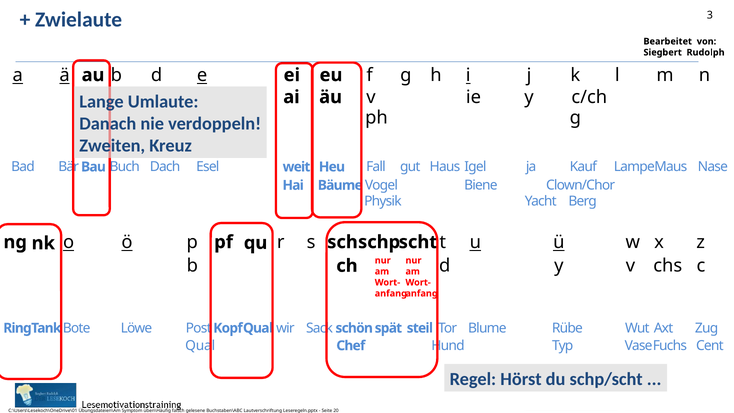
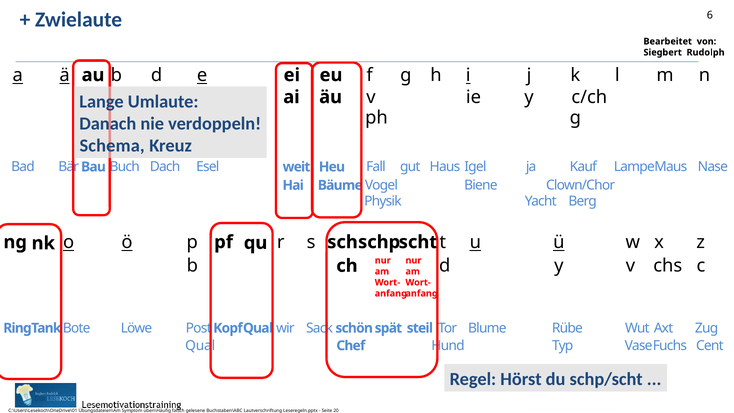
3: 3 -> 6
Zweiten: Zweiten -> Schema
